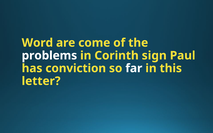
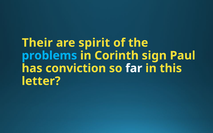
Word: Word -> Their
come: come -> spirit
problems colour: white -> light blue
